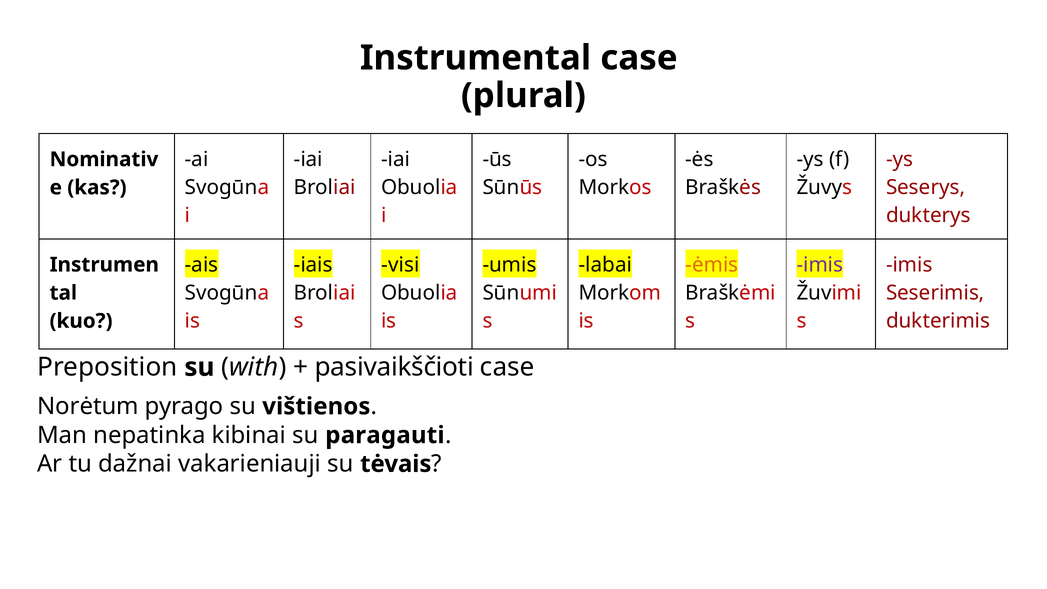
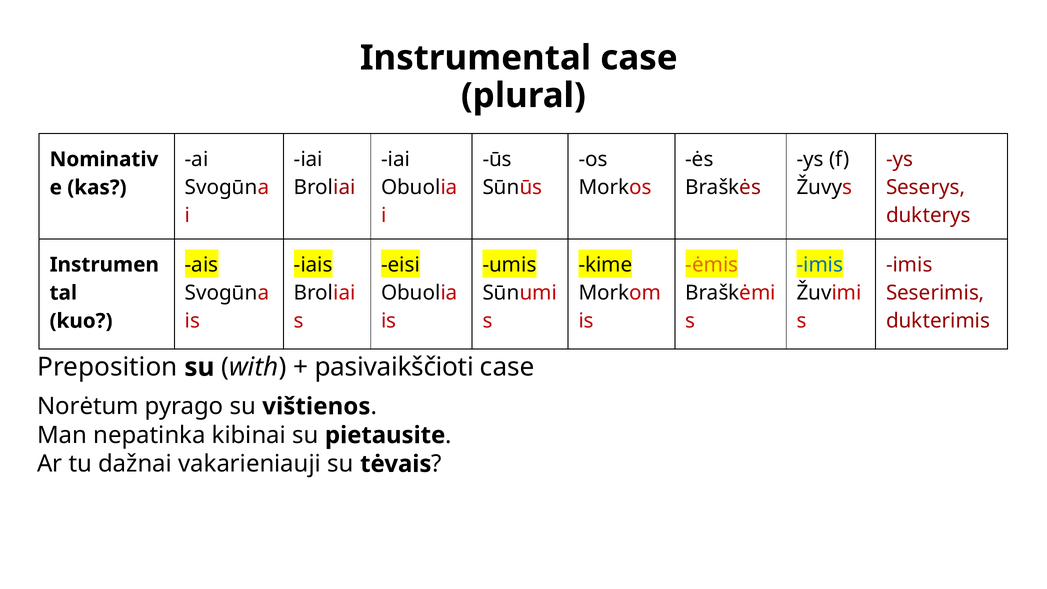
visi: visi -> eisi
labai: labai -> kime
imis at (820, 265) colour: purple -> blue
paragauti: paragauti -> pietausite
